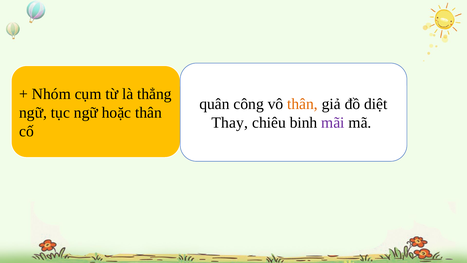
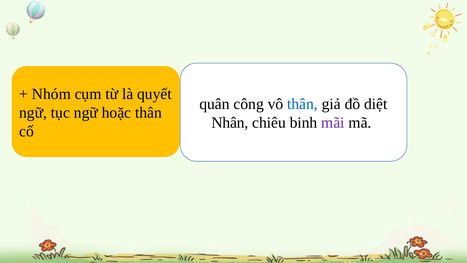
thẳng: thẳng -> quyết
thân at (303, 104) colour: orange -> blue
Thay: Thay -> Nhân
